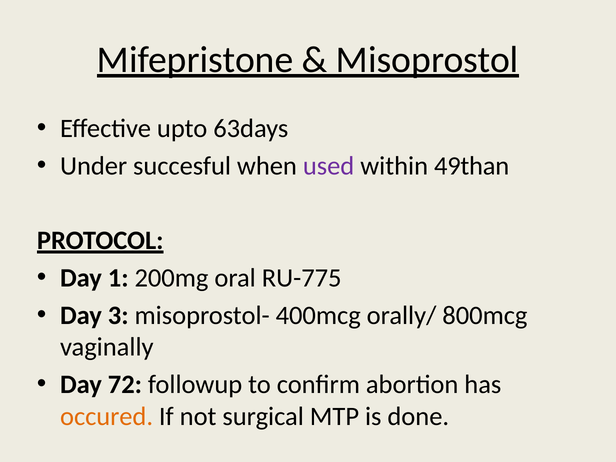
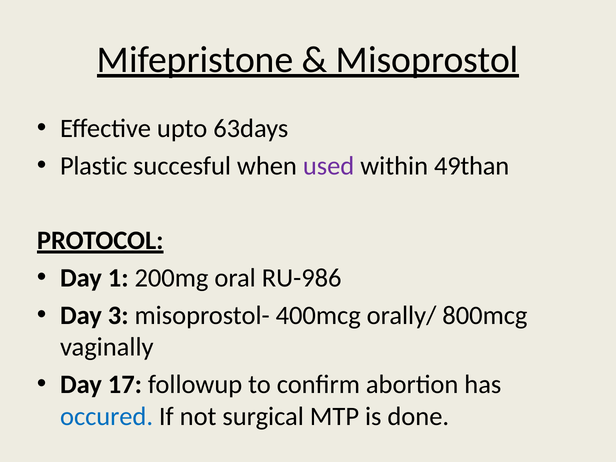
Under: Under -> Plastic
RU-775: RU-775 -> RU-986
72: 72 -> 17
occured colour: orange -> blue
